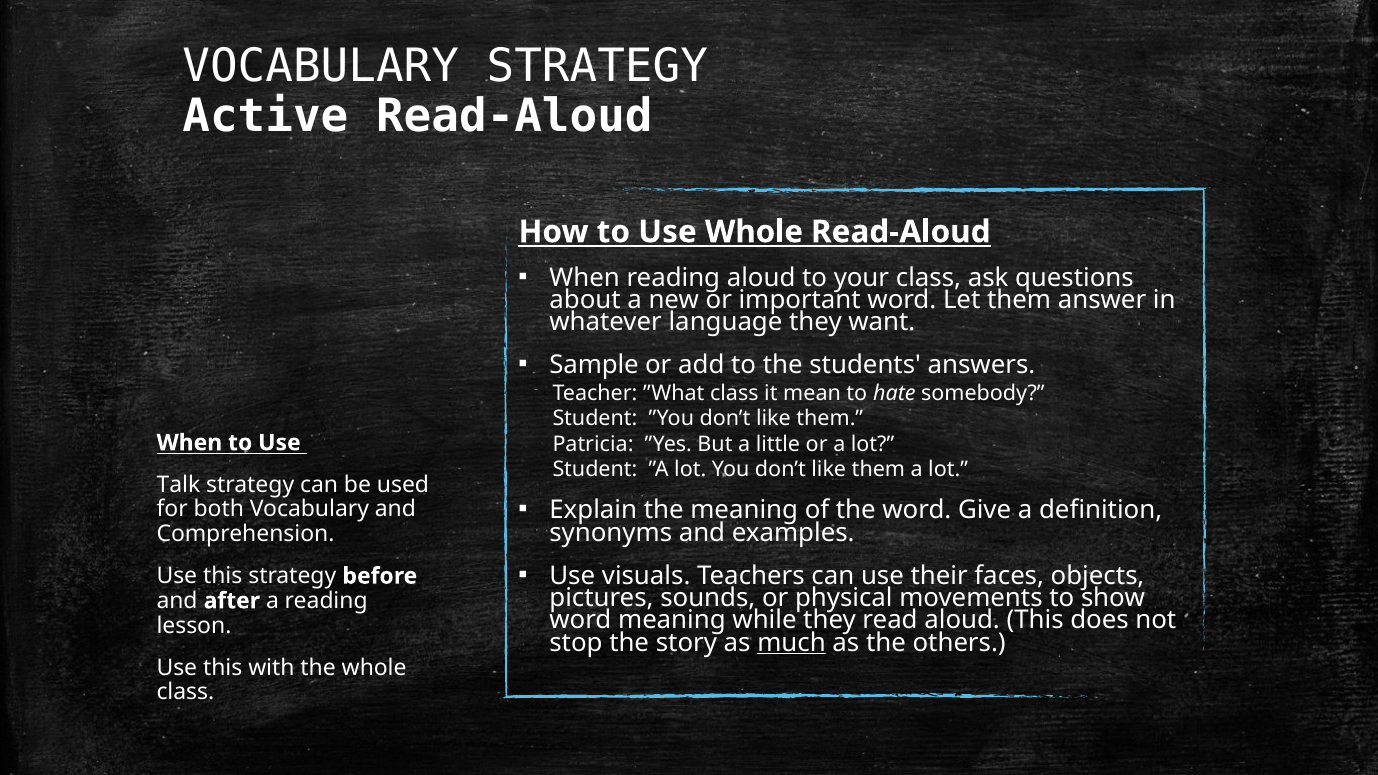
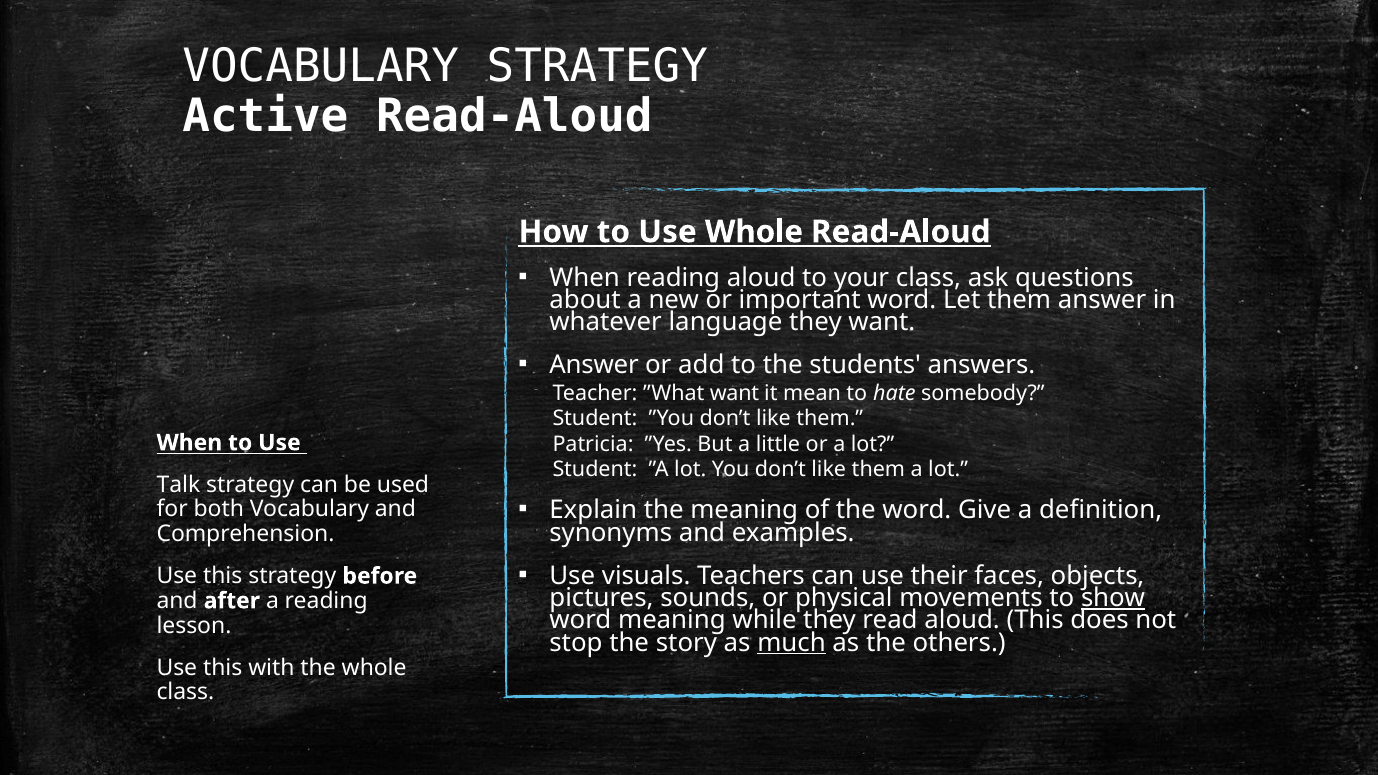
Sample at (594, 366): Sample -> Answer
”What class: class -> want
show underline: none -> present
